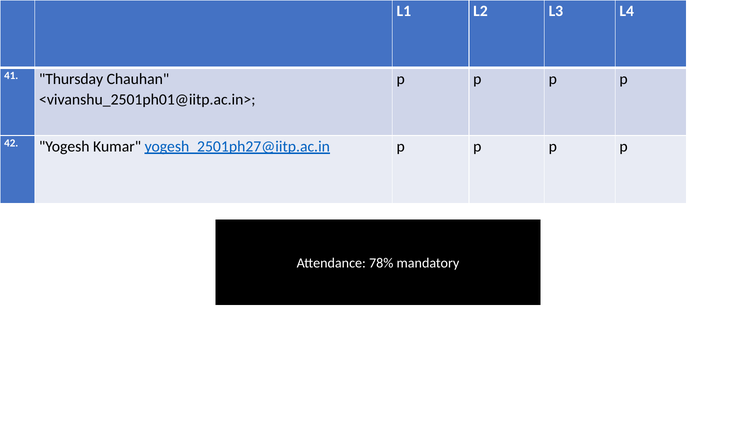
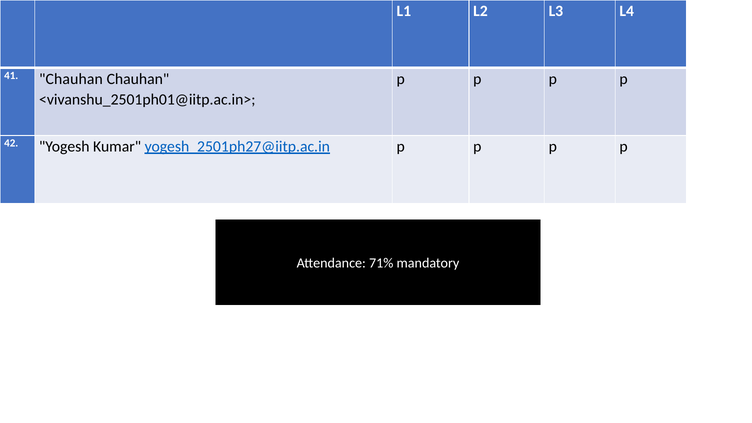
41 Thursday: Thursday -> Chauhan
78%: 78% -> 71%
